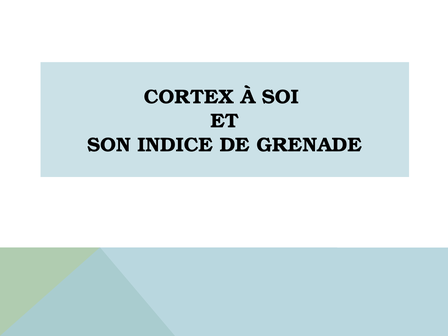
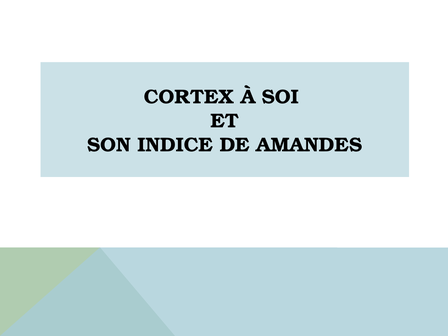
GRENADE: GRENADE -> AMANDES
